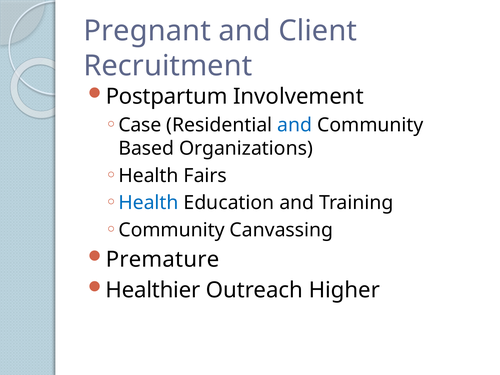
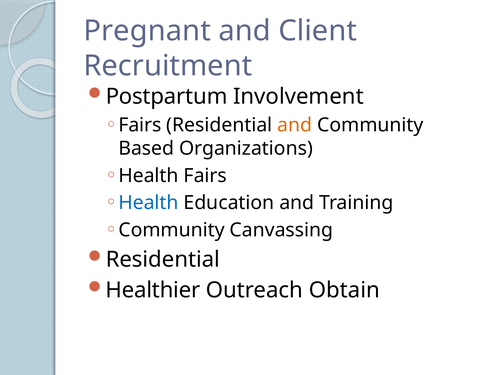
Case at (140, 125): Case -> Fairs
and at (295, 125) colour: blue -> orange
Premature at (163, 259): Premature -> Residential
Higher: Higher -> Obtain
